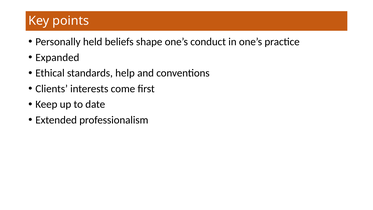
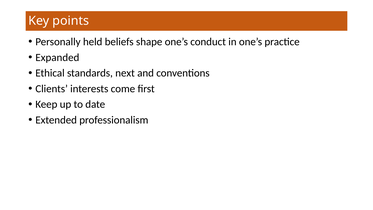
help: help -> next
